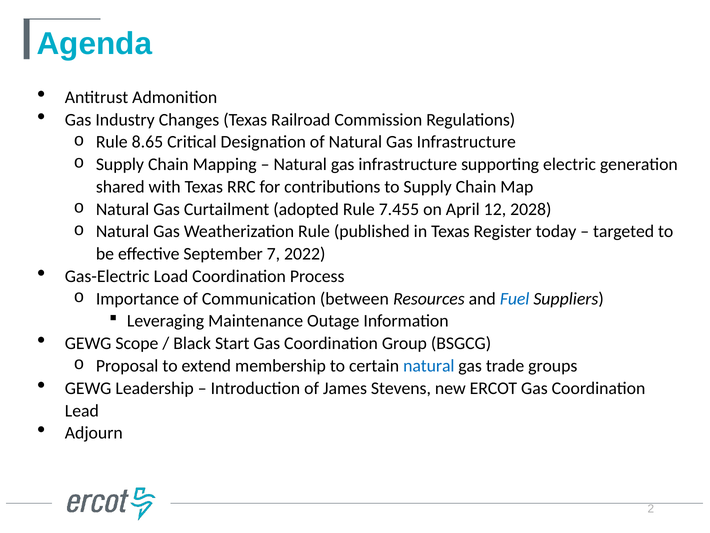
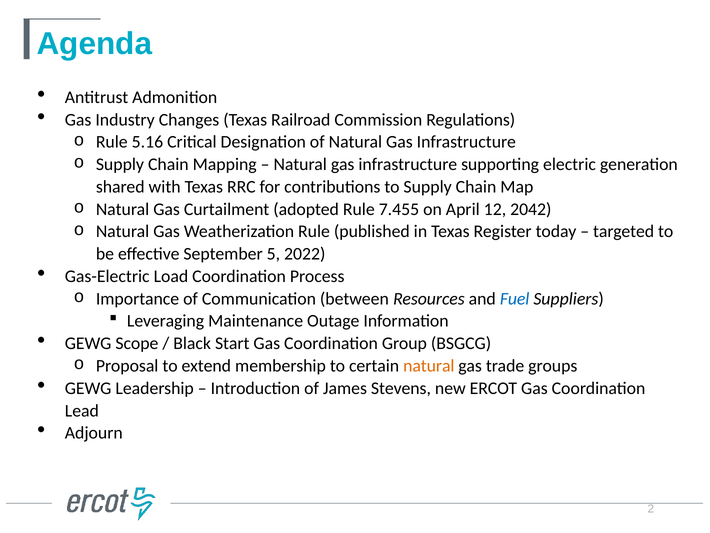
8.65: 8.65 -> 5.16
2028: 2028 -> 2042
7: 7 -> 5
natural at (429, 366) colour: blue -> orange
